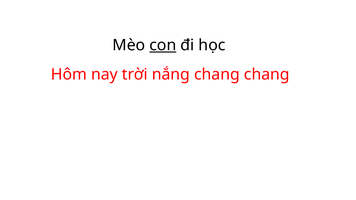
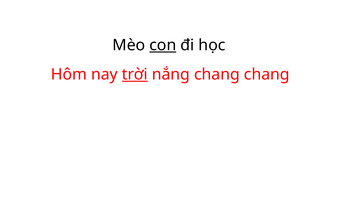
trời underline: none -> present
